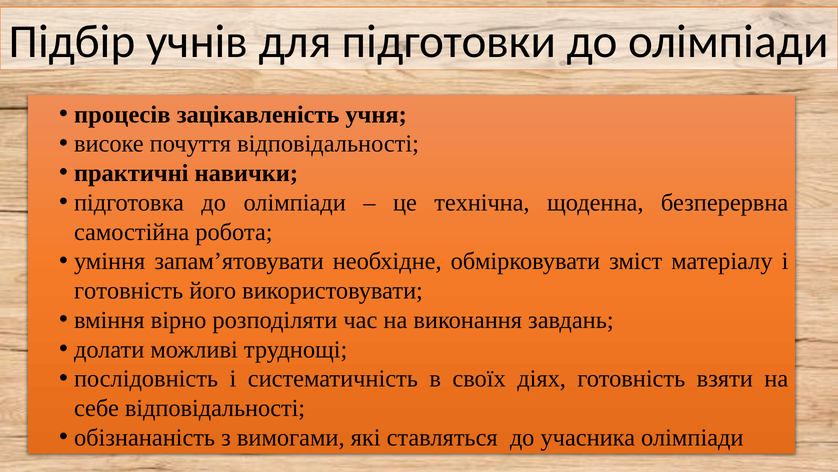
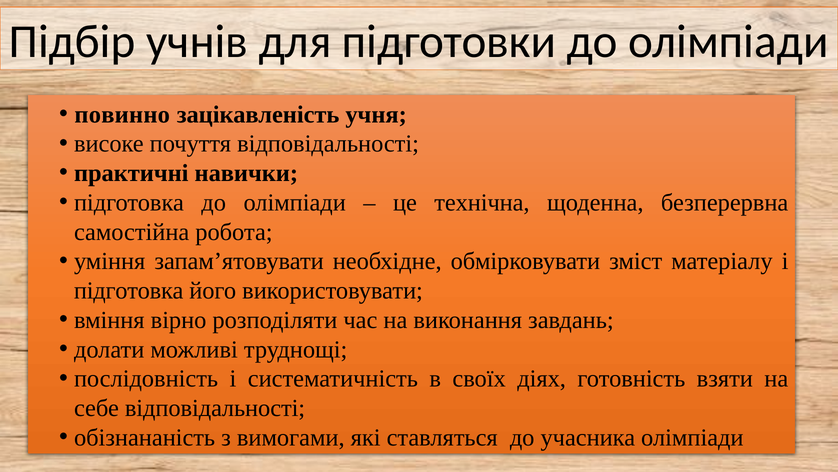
процесів: процесів -> повинно
готовність at (129, 290): готовність -> підготовка
